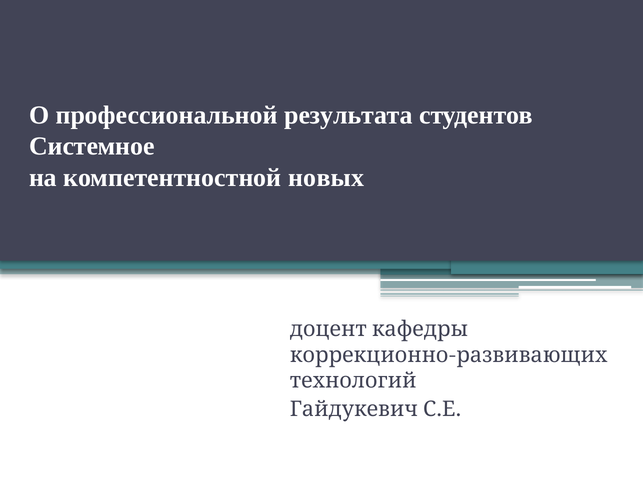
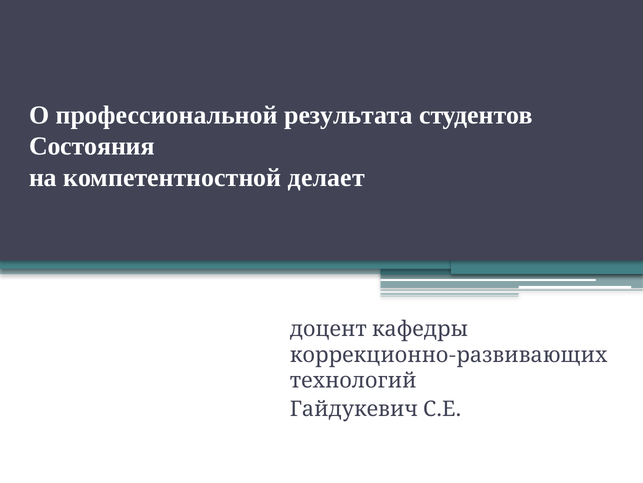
Системное: Системное -> Состояния
новых: новых -> делает
